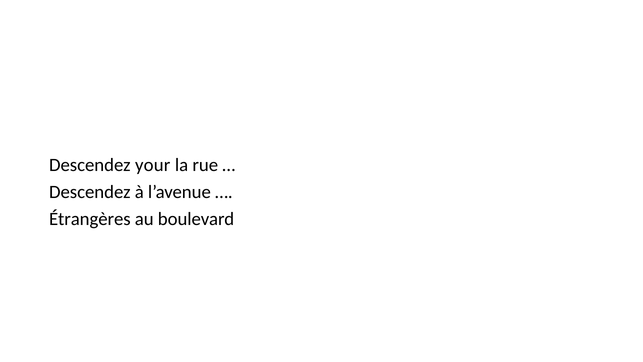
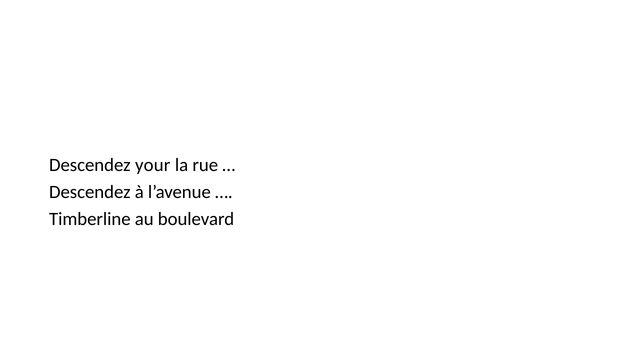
Étrangères: Étrangères -> Timberline
